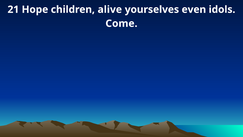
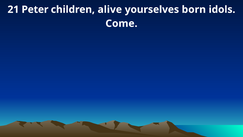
Hope: Hope -> Peter
even: even -> born
